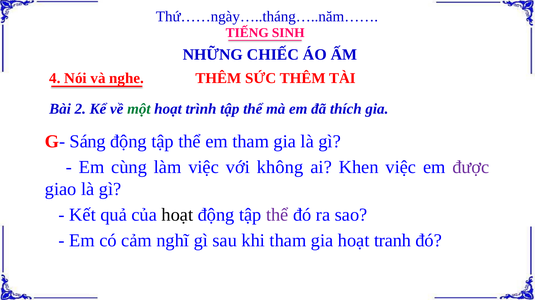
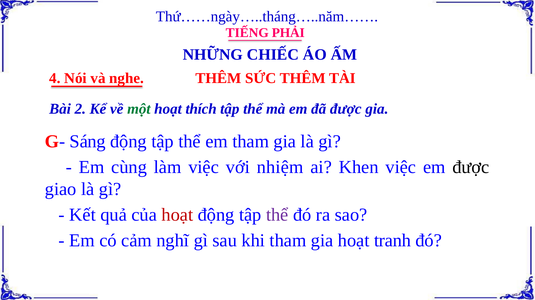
SINH: SINH -> PHẢI
trình: trình -> thích
đã thích: thích -> được
không: không -> nhiệm
được at (471, 167) colour: purple -> black
hoạt at (177, 215) colour: black -> red
